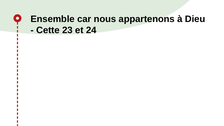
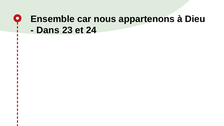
Cette: Cette -> Dans
